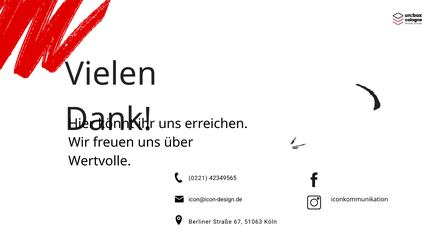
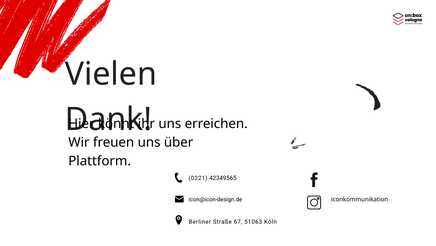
Wertvolle: Wertvolle -> Plattform
